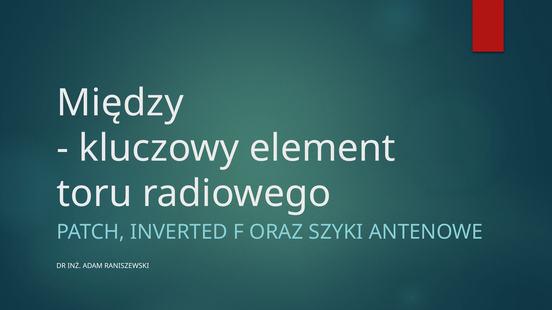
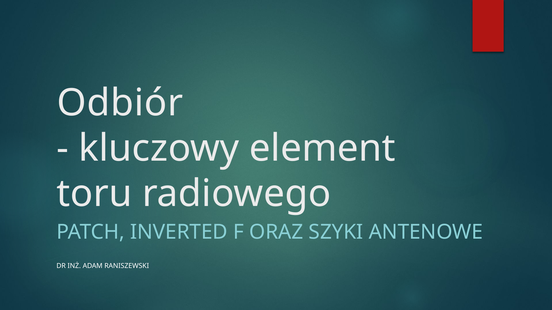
Między: Między -> Odbiór
